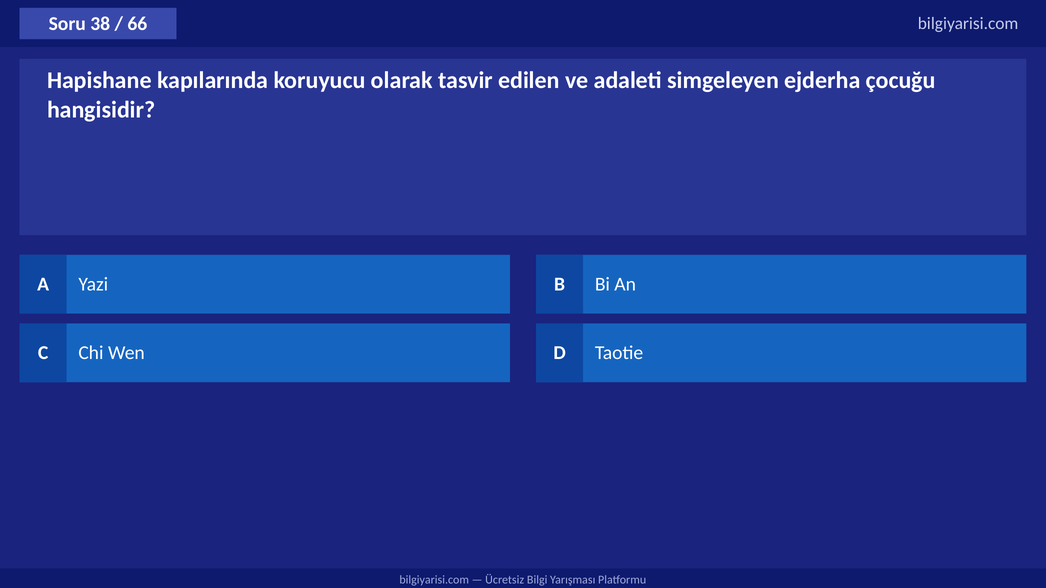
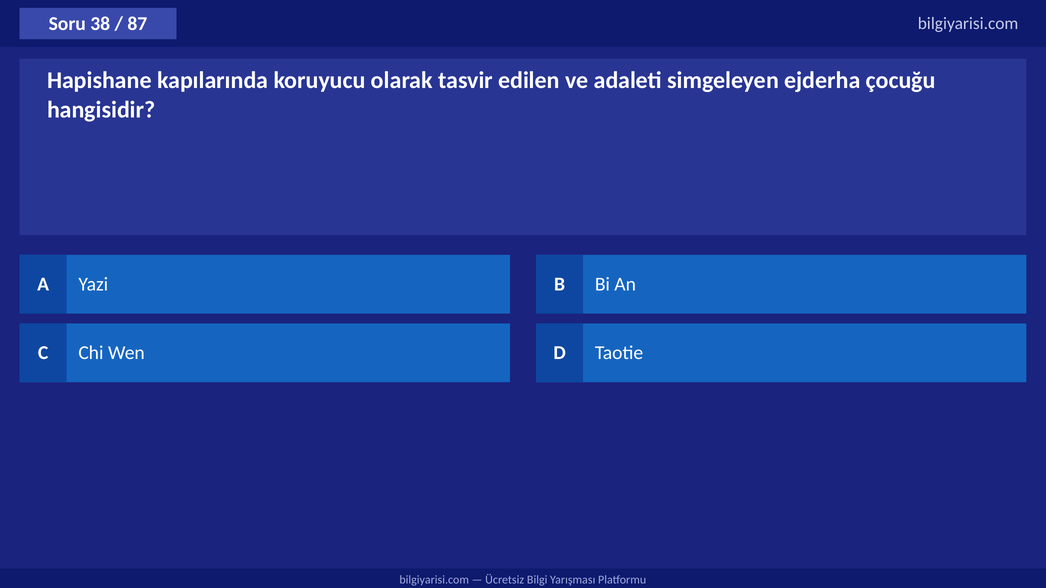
66: 66 -> 87
